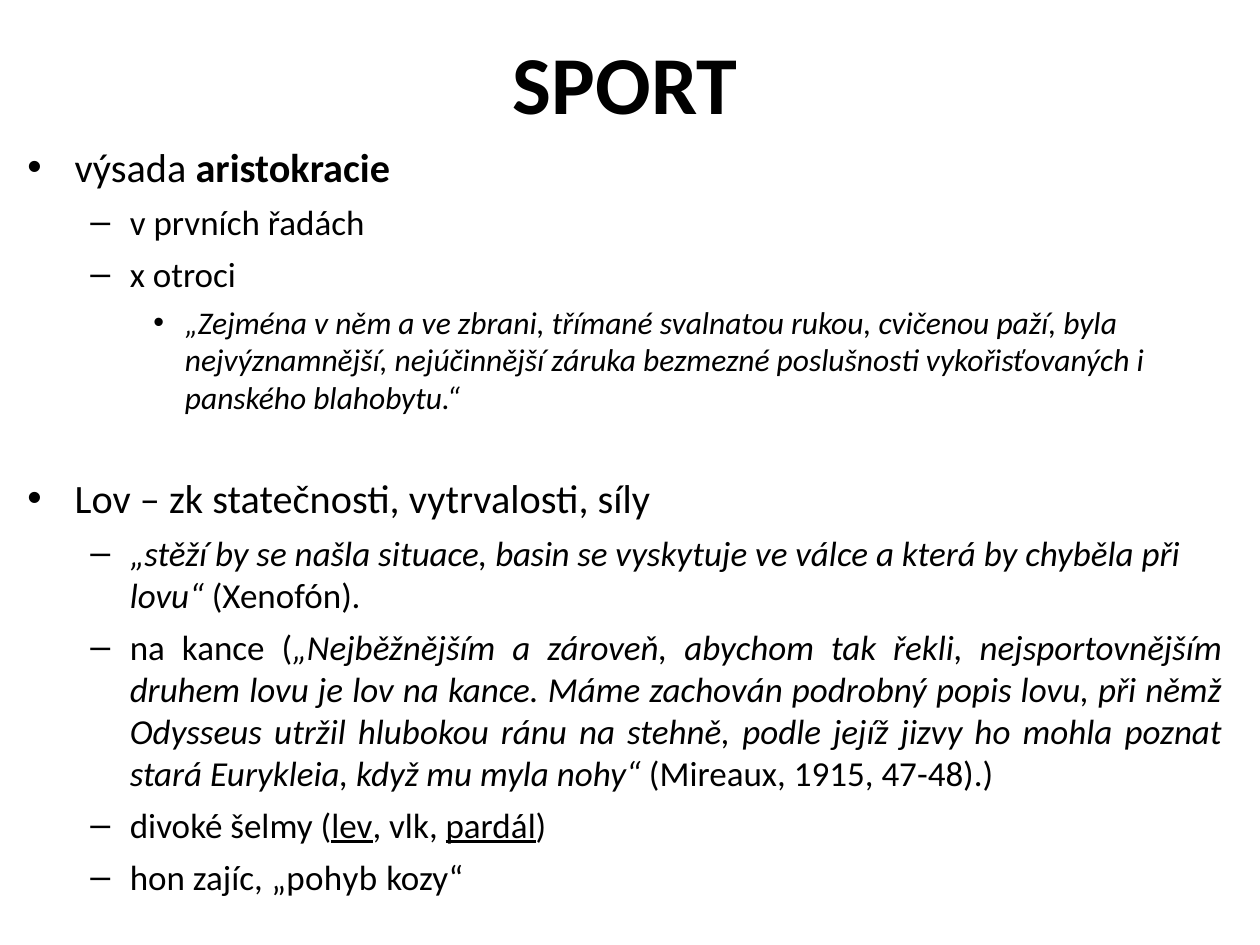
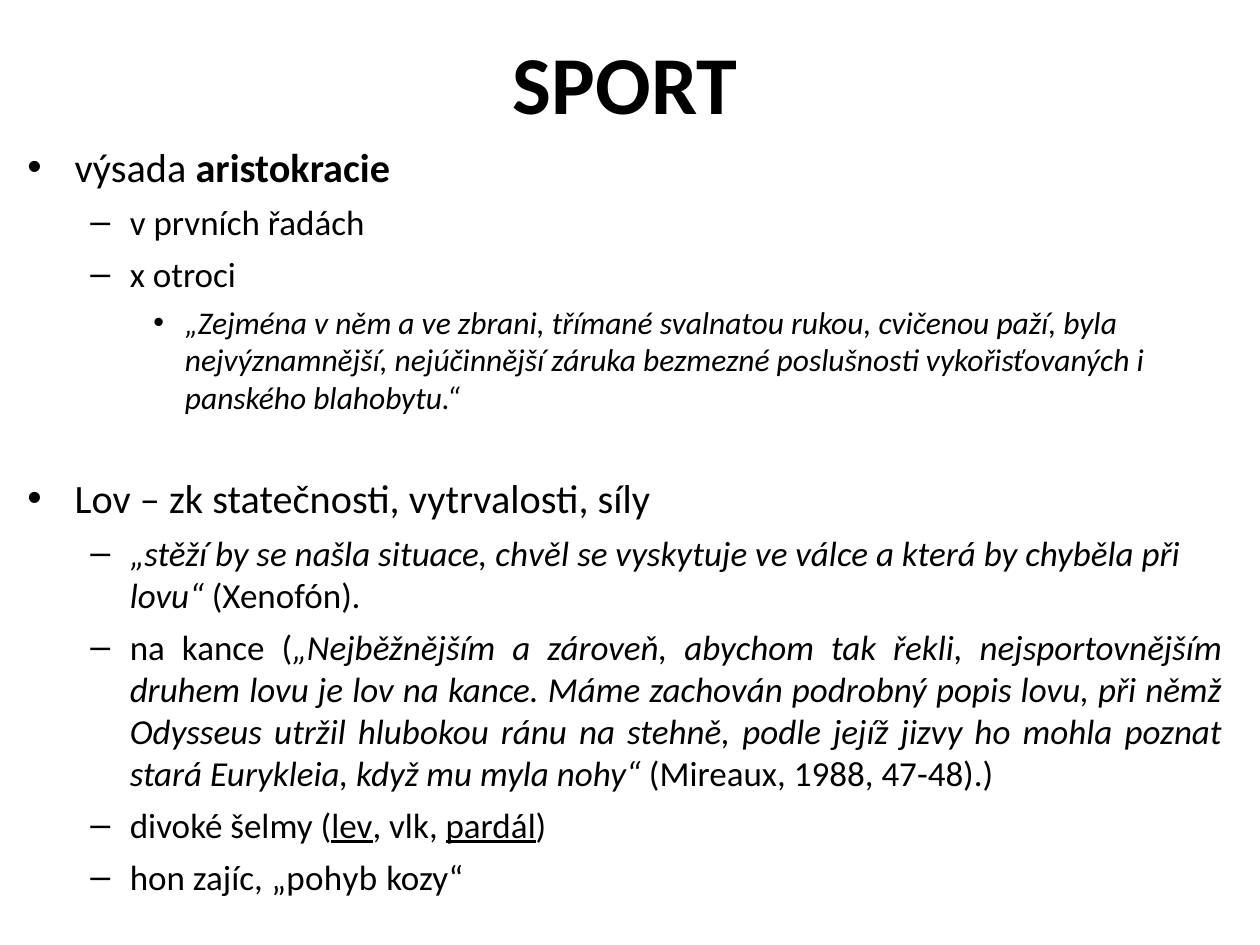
basin: basin -> chvěl
1915: 1915 -> 1988
